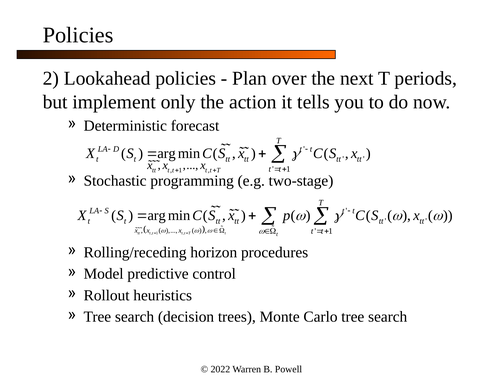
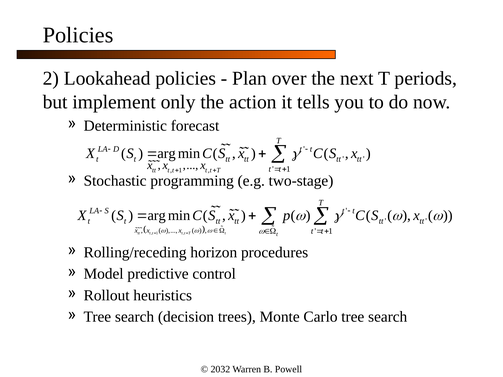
2022: 2022 -> 2032
